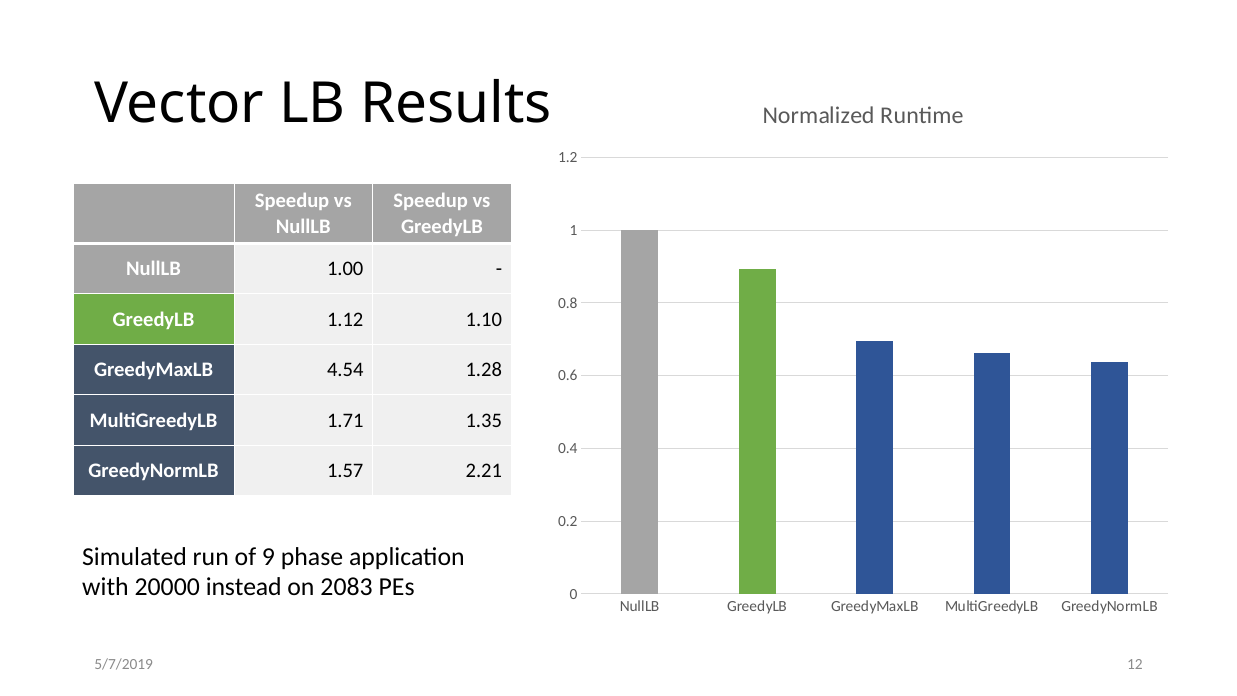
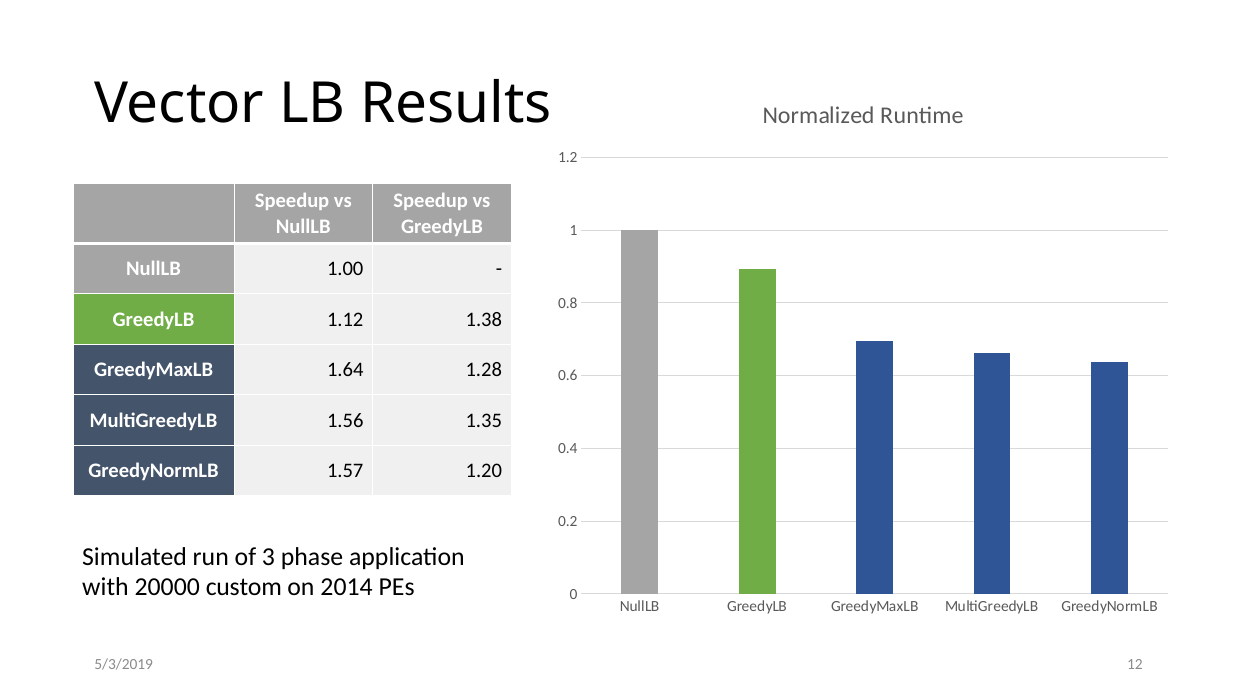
1.10: 1.10 -> 1.38
4.54: 4.54 -> 1.64
1.71: 1.71 -> 1.56
2.21: 2.21 -> 1.20
9: 9 -> 3
instead: instead -> custom
2083: 2083 -> 2014
5/7/2019: 5/7/2019 -> 5/3/2019
